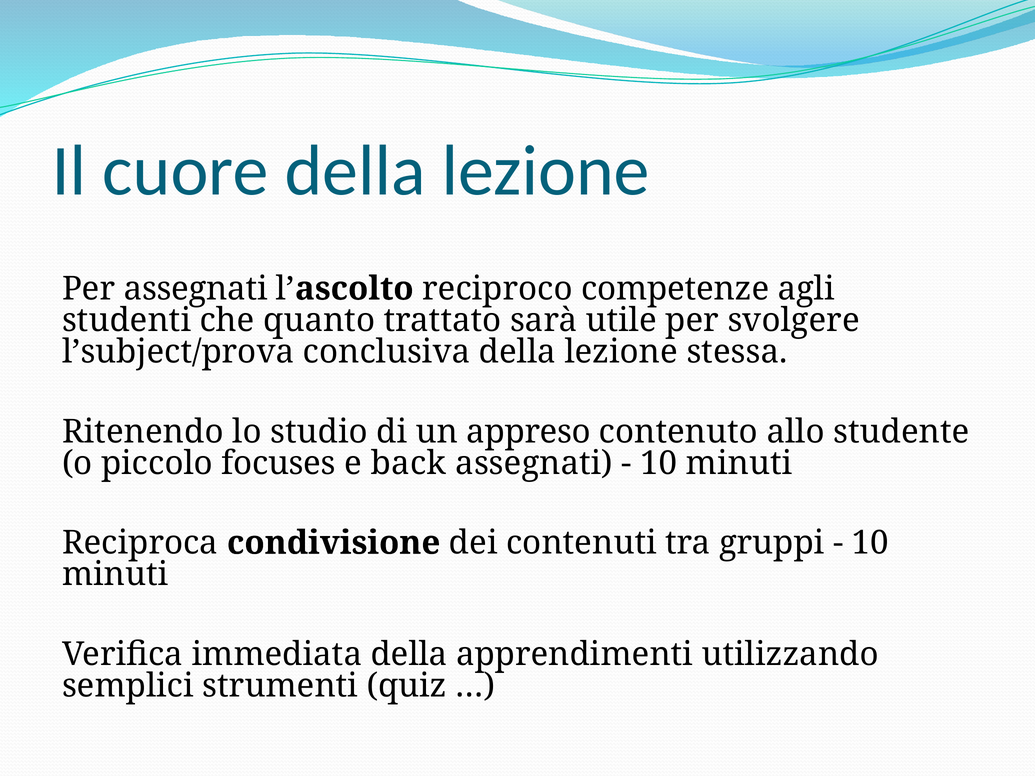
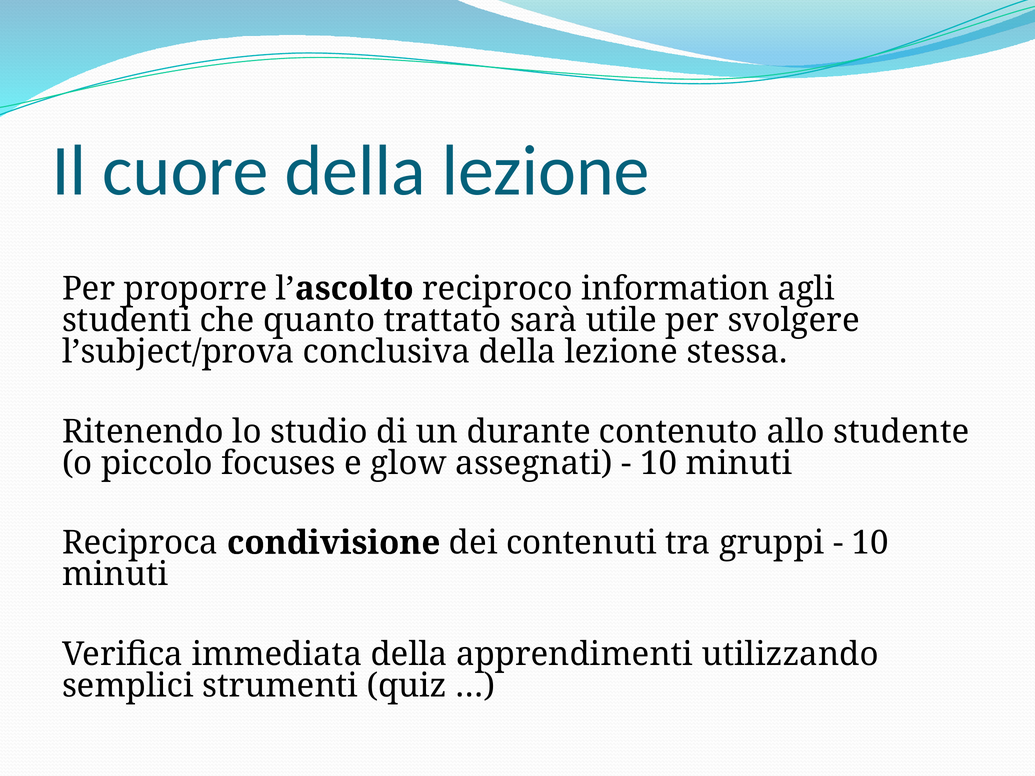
Per assegnati: assegnati -> proporre
competenze: competenze -> information
appreso: appreso -> durante
back: back -> glow
